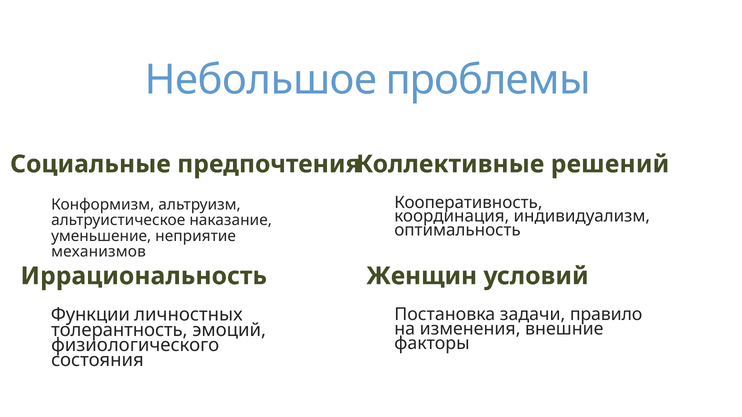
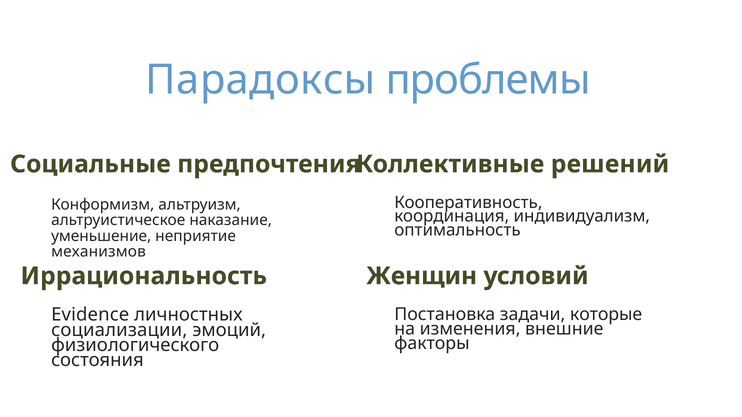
Небольшое: Небольшое -> Парадоксы
правило: правило -> которые
Функции: Функции -> Evidence
толерантность: толерантность -> социализации
